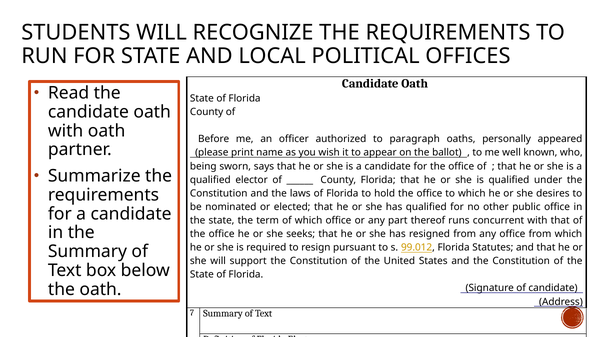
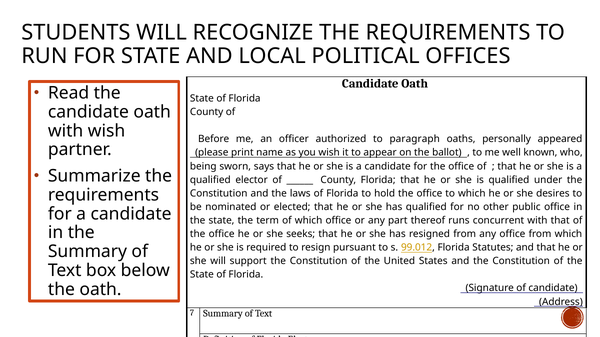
with oath: oath -> wish
